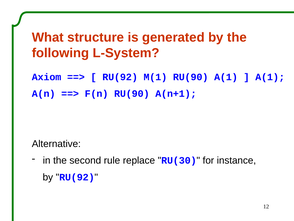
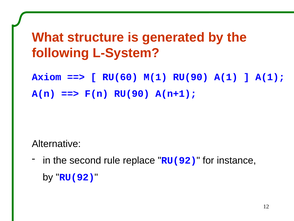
RU(92 at (120, 77): RU(92 -> RU(60
RU(30 at (179, 160): RU(30 -> RU(92
